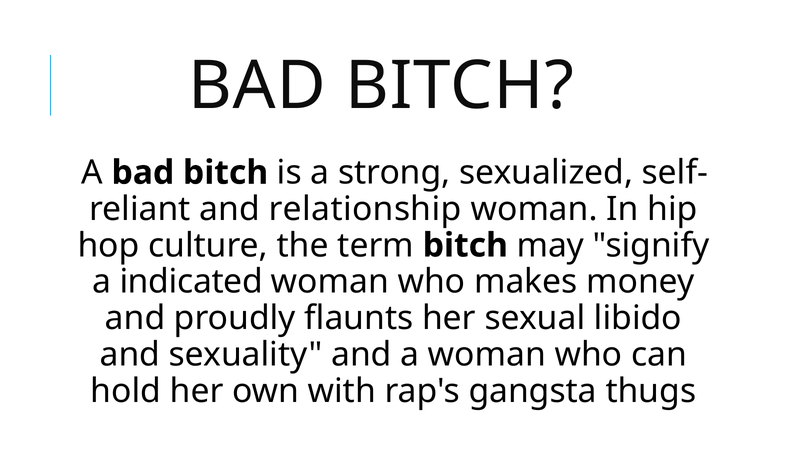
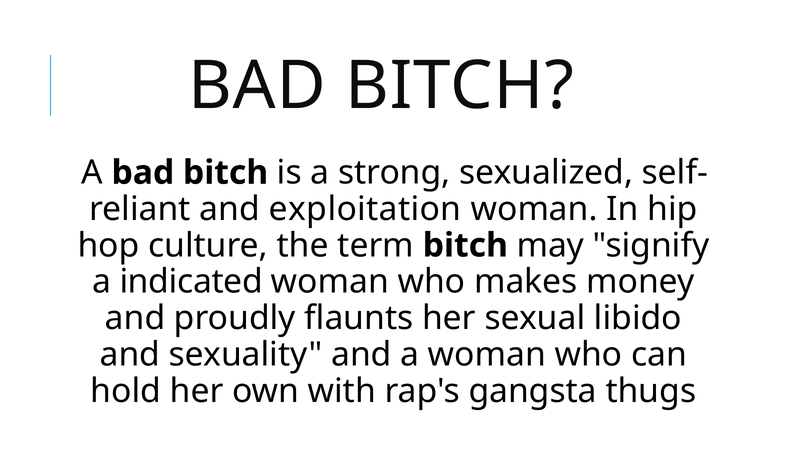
relationship: relationship -> exploitation
